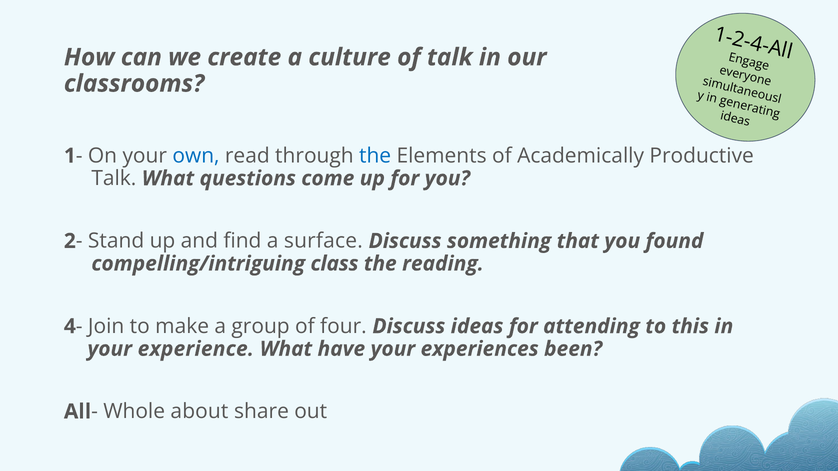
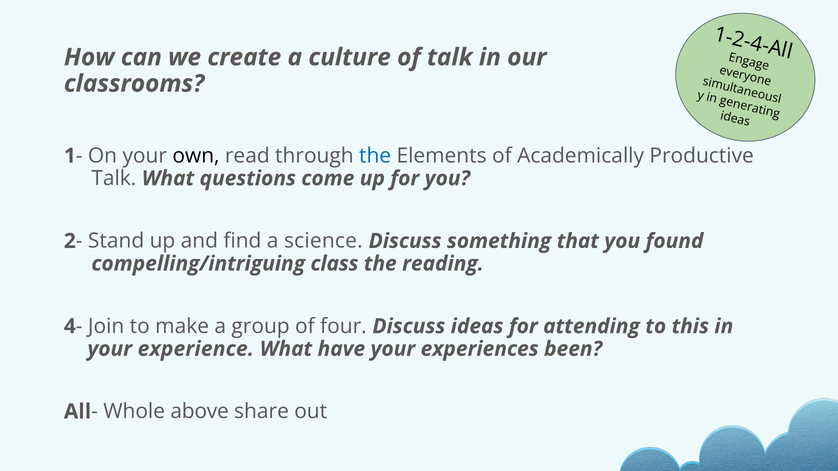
own colour: blue -> black
surface: surface -> science
about: about -> above
